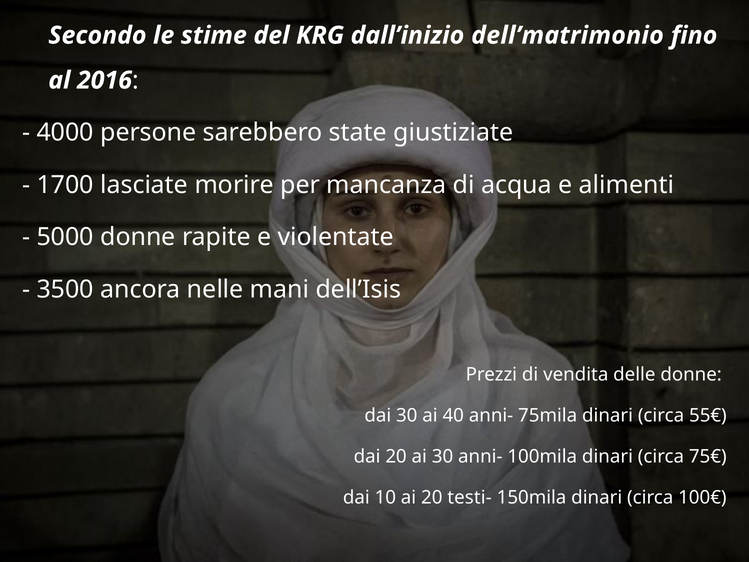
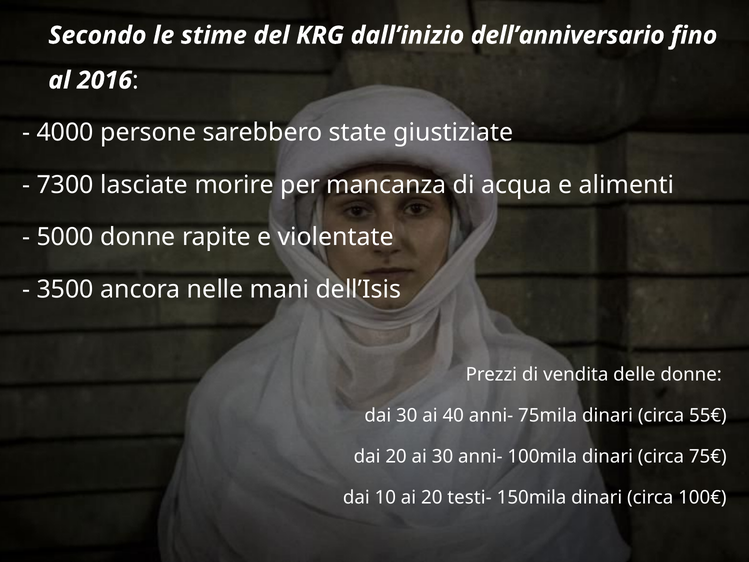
dell’matrimonio: dell’matrimonio -> dell’anniversario
1700: 1700 -> 7300
